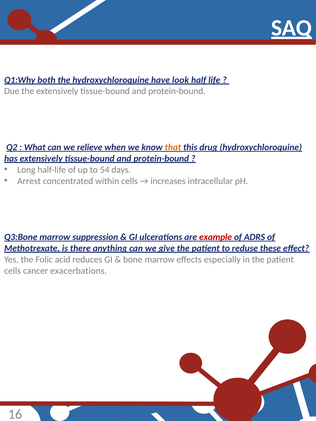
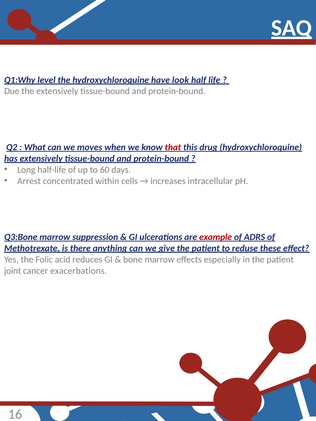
both: both -> level
relieve: relieve -> moves
that colour: orange -> red
54: 54 -> 60
cells at (13, 271): cells -> joint
